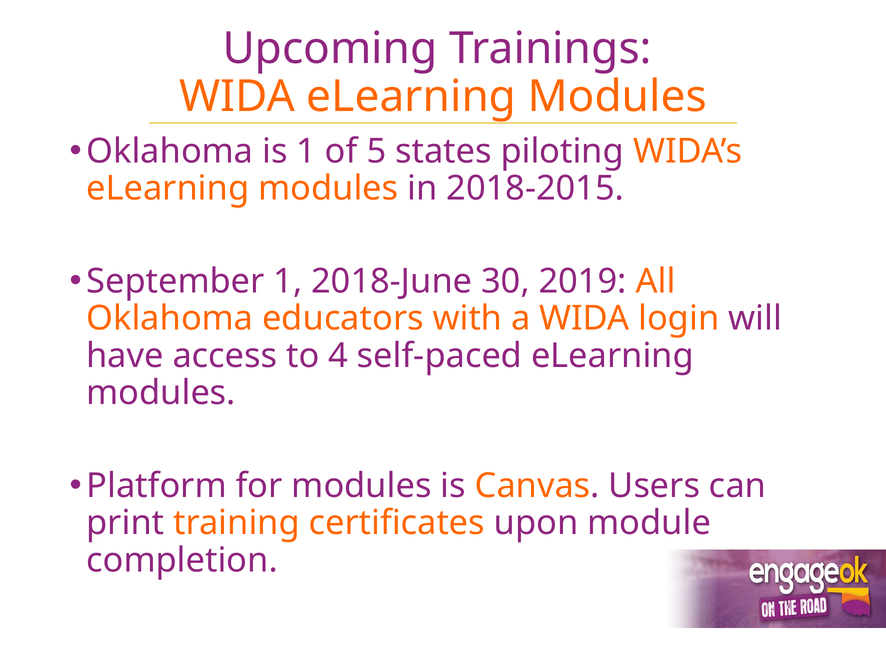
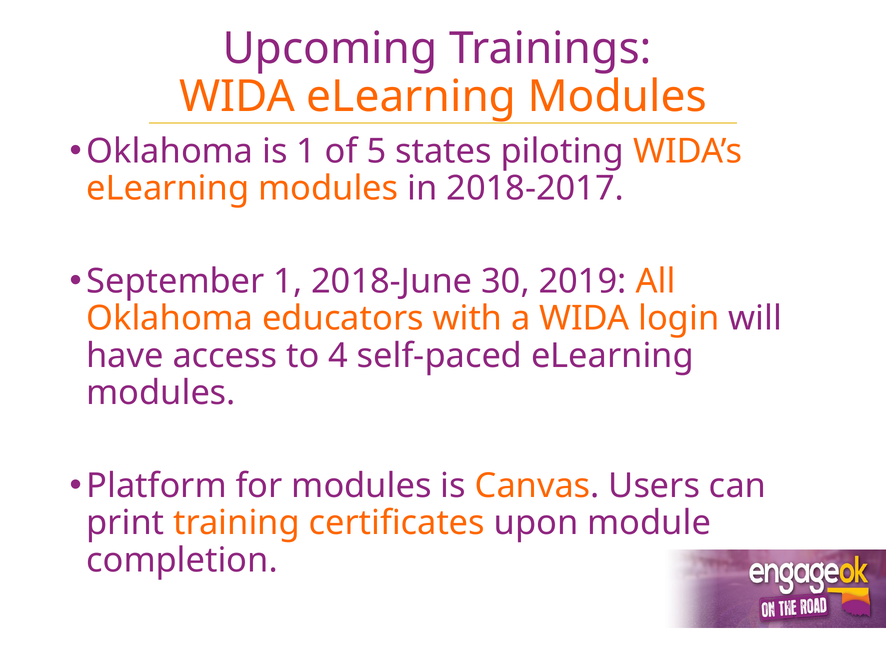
2018-2015: 2018-2015 -> 2018-2017
